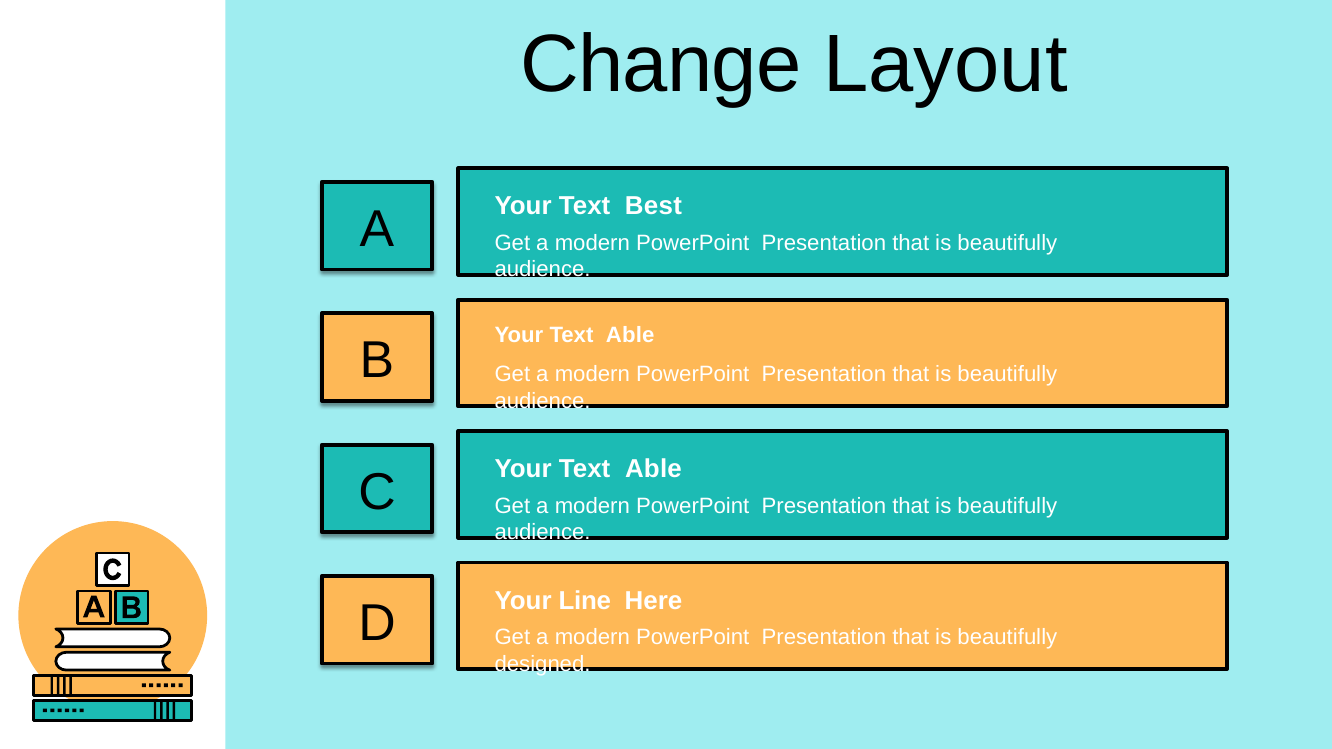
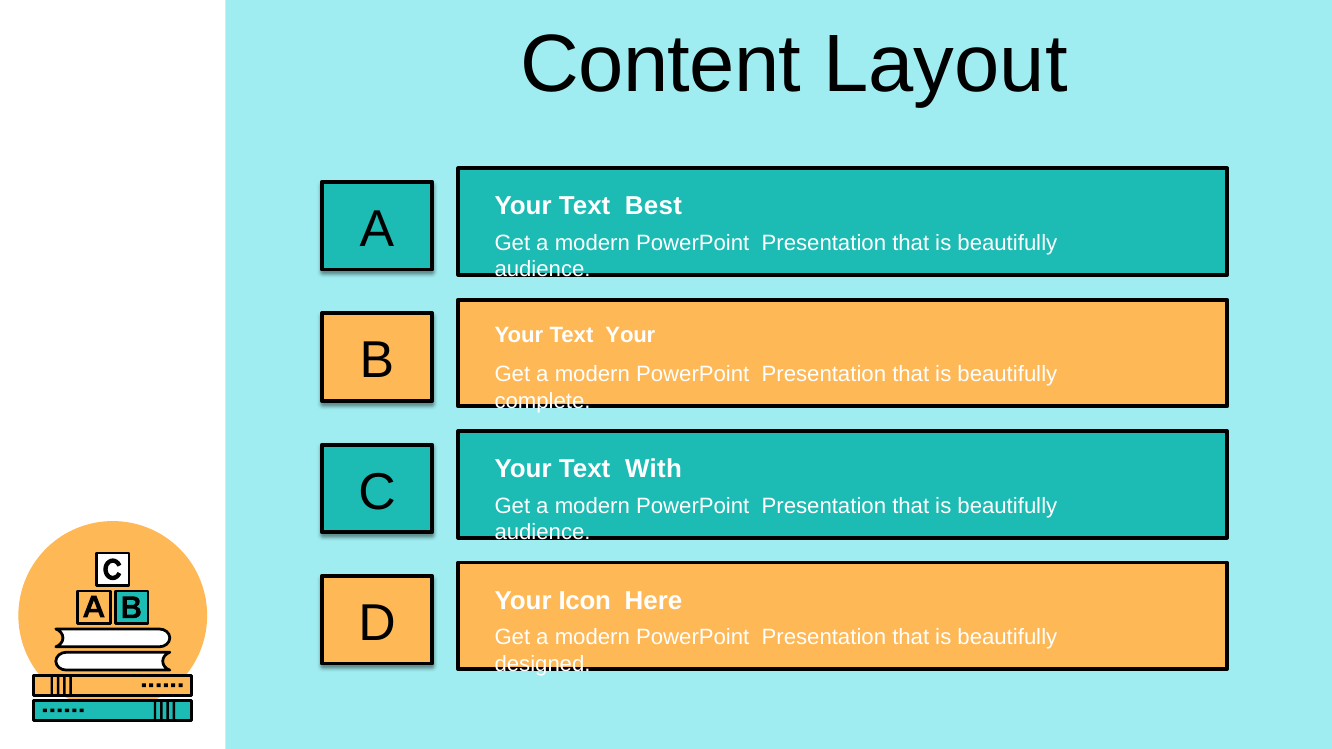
Change: Change -> Content
Able at (630, 335): Able -> Your
audience at (543, 401): audience -> complete
Able at (653, 469): Able -> With
Line: Line -> Icon
